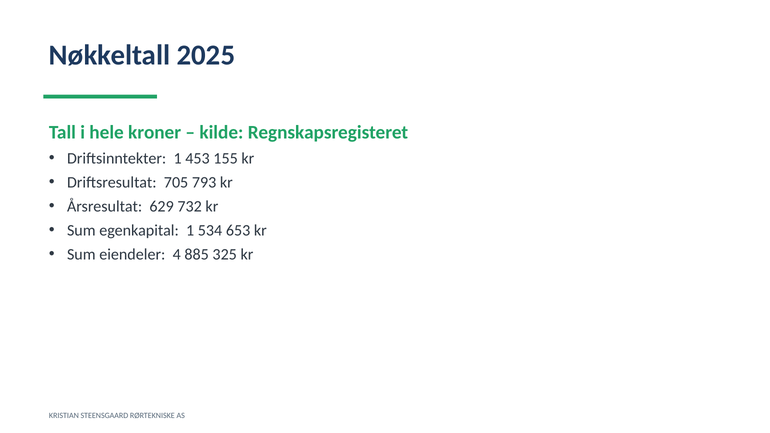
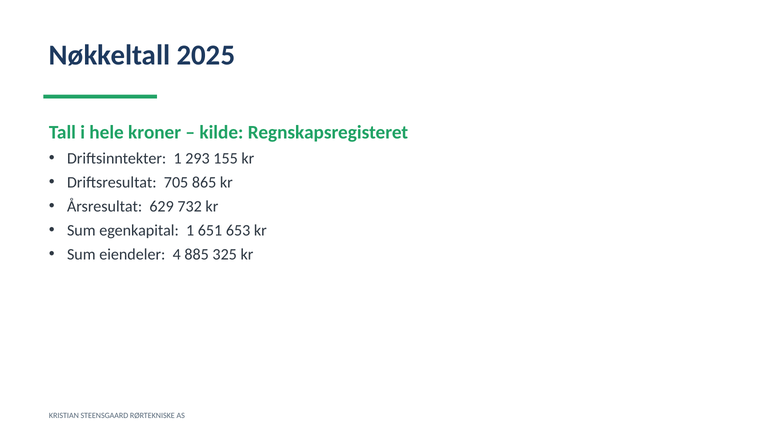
453: 453 -> 293
793: 793 -> 865
534: 534 -> 651
